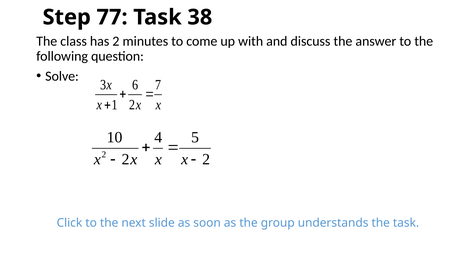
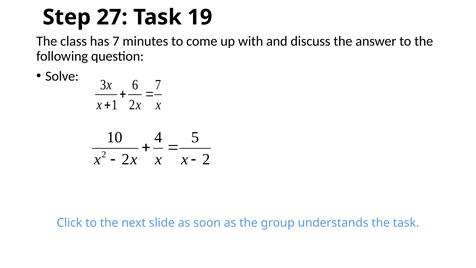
77: 77 -> 27
38: 38 -> 19
has 2: 2 -> 7
